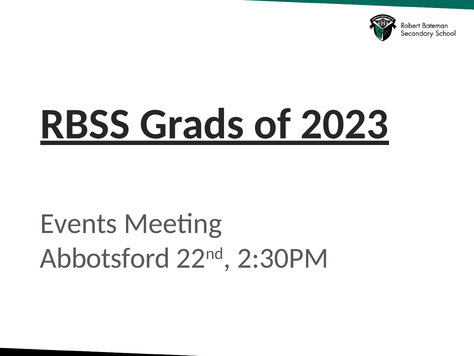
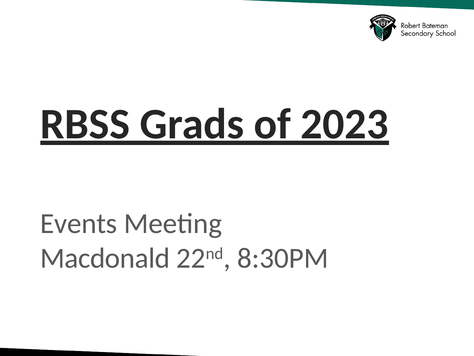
Abbotsford: Abbotsford -> Macdonald
2:30PM: 2:30PM -> 8:30PM
